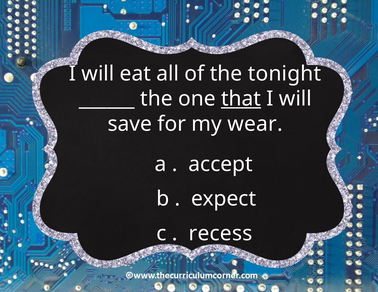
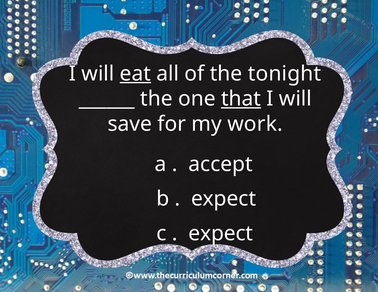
eat underline: none -> present
wear: wear -> work
recess at (221, 233): recess -> expect
